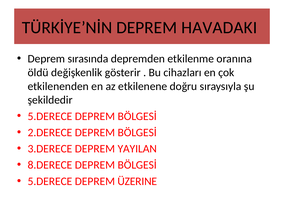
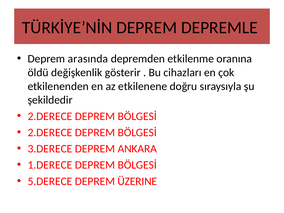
HAVADAKI: HAVADAKI -> DEPREMLE
sırasında: sırasında -> arasında
5.DERECE at (50, 116): 5.DERECE -> 2.DERECE
YAYILAN: YAYILAN -> ANKARA
8.DERECE: 8.DERECE -> 1.DERECE
